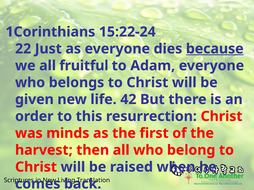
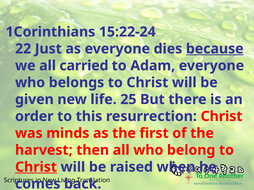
fruitful: fruitful -> carried
42: 42 -> 25
Christ at (36, 167) underline: none -> present
